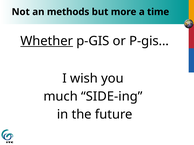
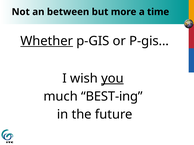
methods: methods -> between
you underline: none -> present
SIDE-ing: SIDE-ing -> BEST-ing
